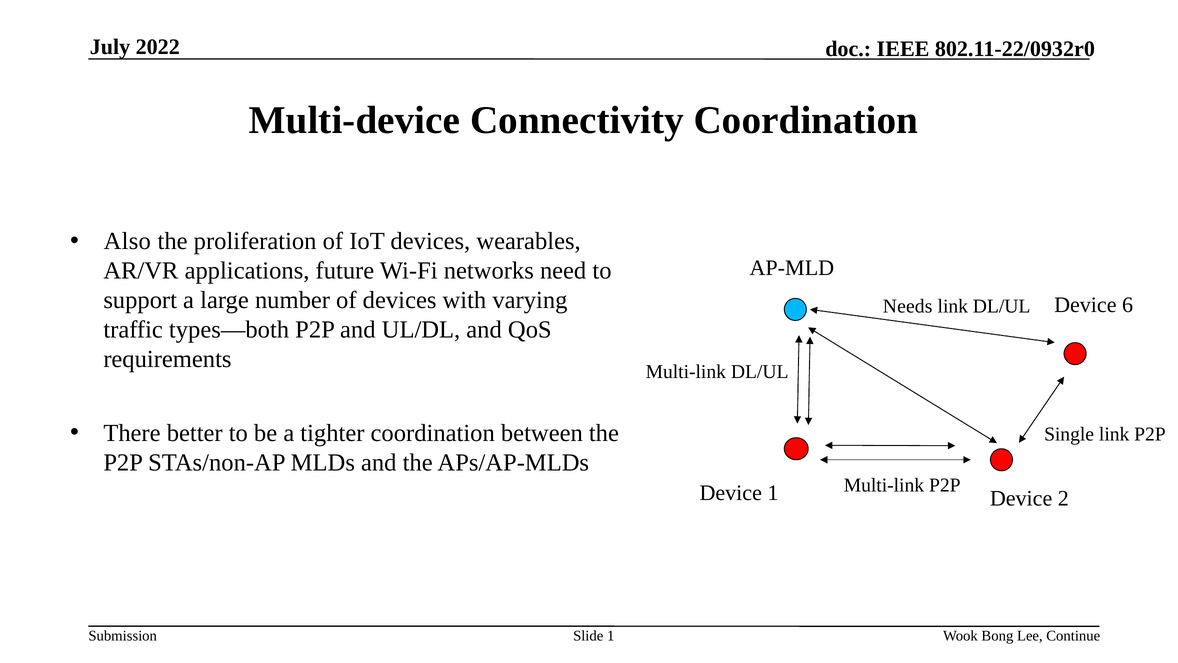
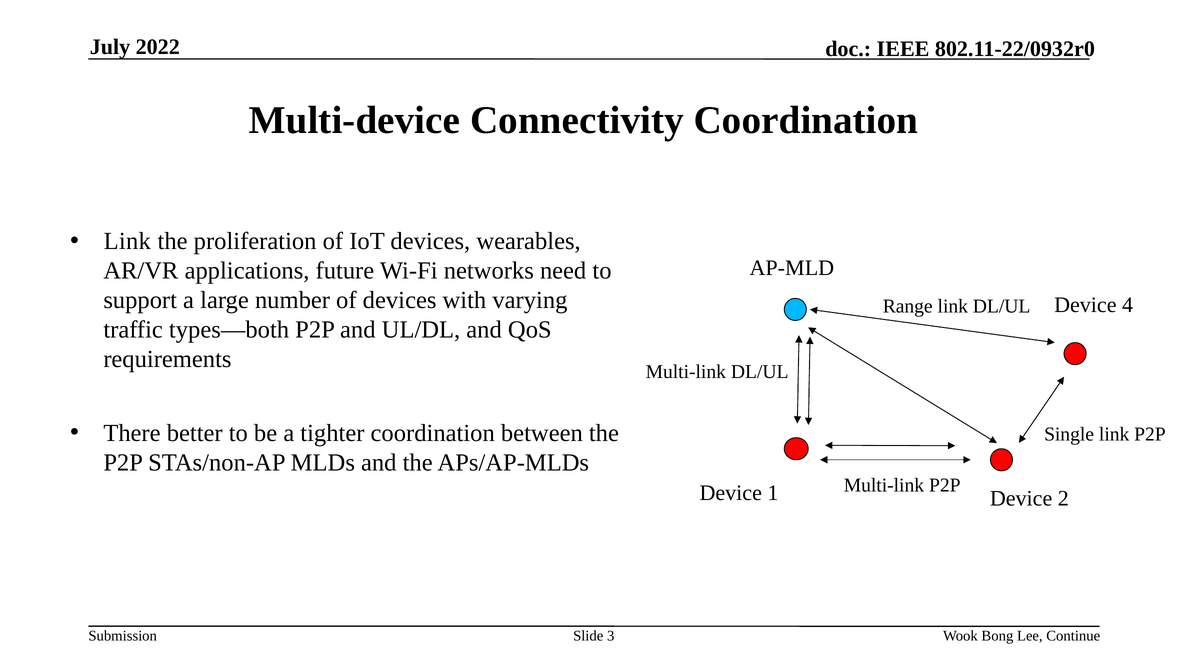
Also at (127, 241): Also -> Link
6: 6 -> 4
Needs: Needs -> Range
Slide 1: 1 -> 3
